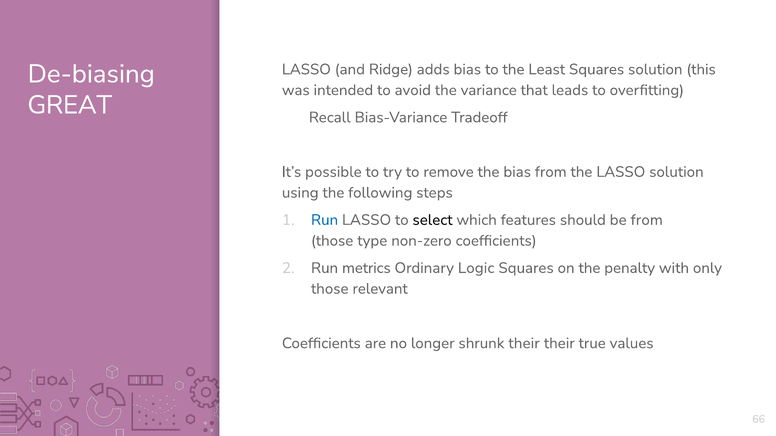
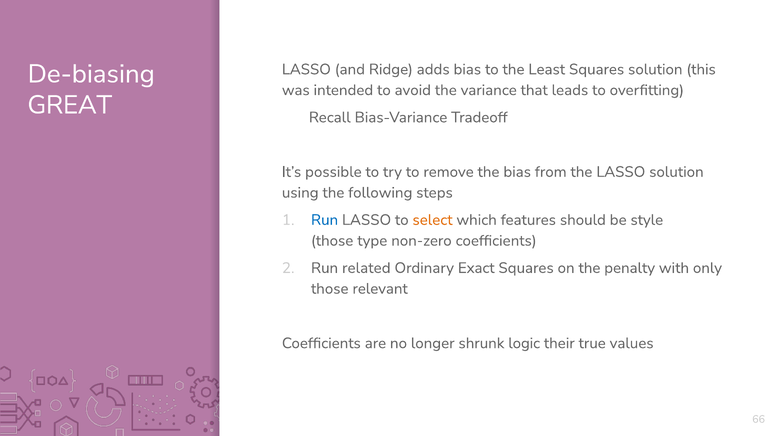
select colour: black -> orange
be from: from -> style
metrics: metrics -> related
Logic: Logic -> Exact
shrunk their: their -> logic
